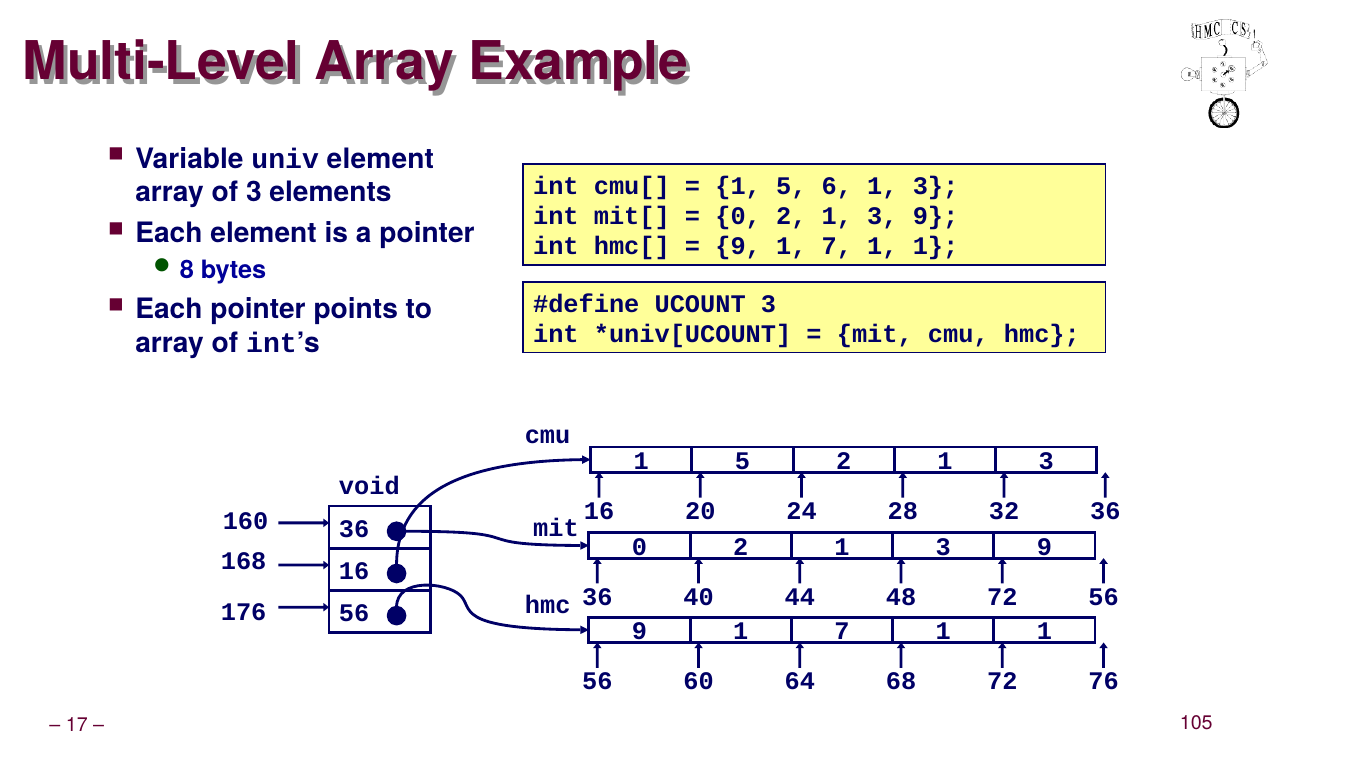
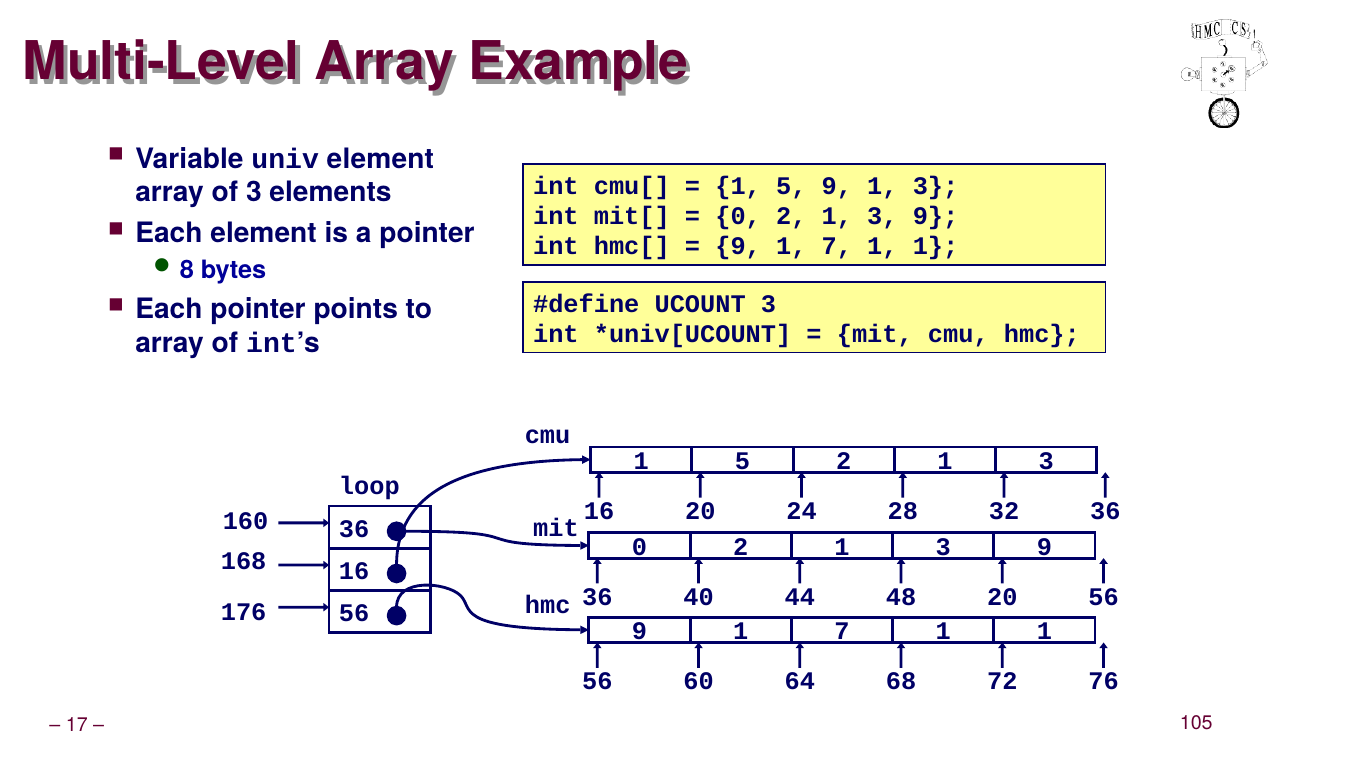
5 6: 6 -> 9
void: void -> loop
48 72: 72 -> 20
